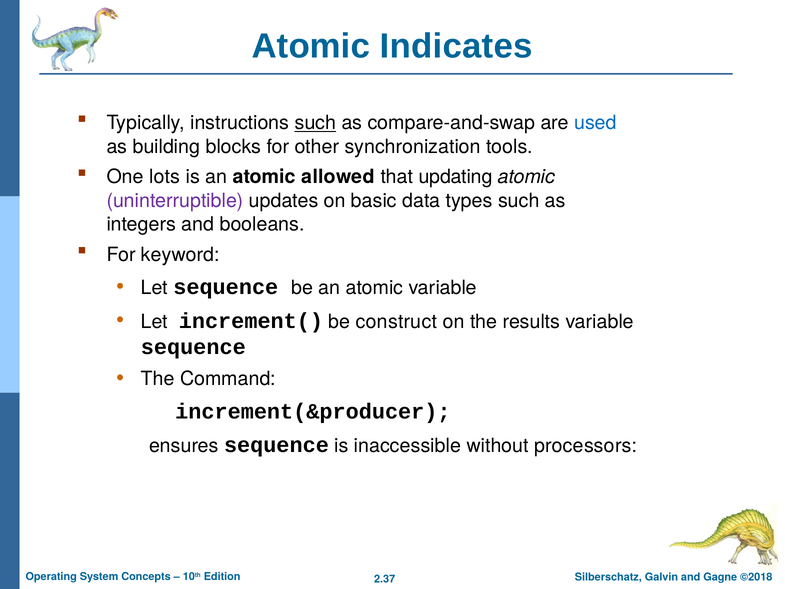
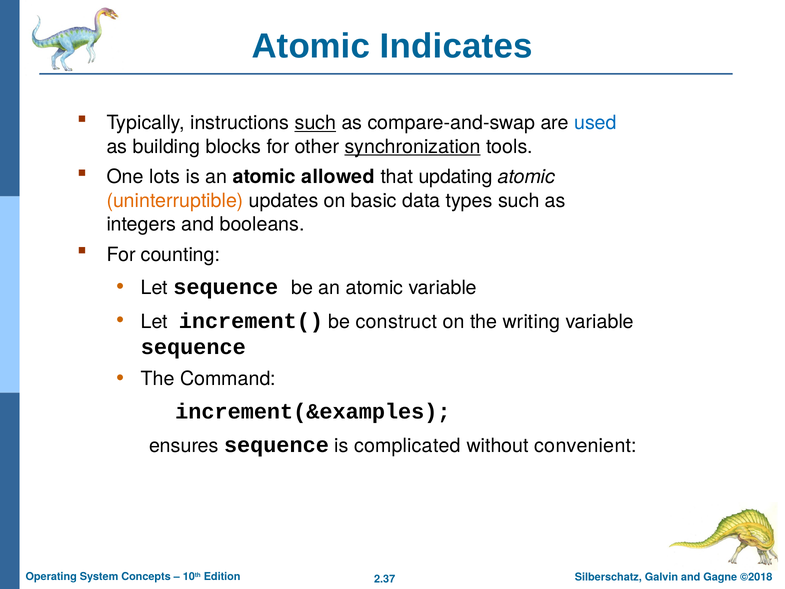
synchronization underline: none -> present
uninterruptible colour: purple -> orange
keyword: keyword -> counting
results: results -> writing
increment(&producer: increment(&producer -> increment(&examples
inaccessible: inaccessible -> complicated
processors: processors -> convenient
